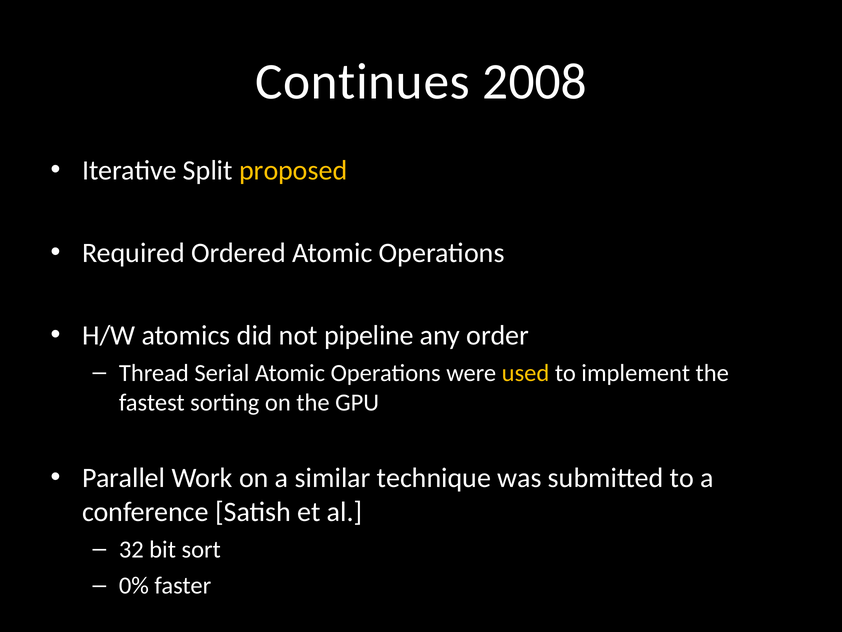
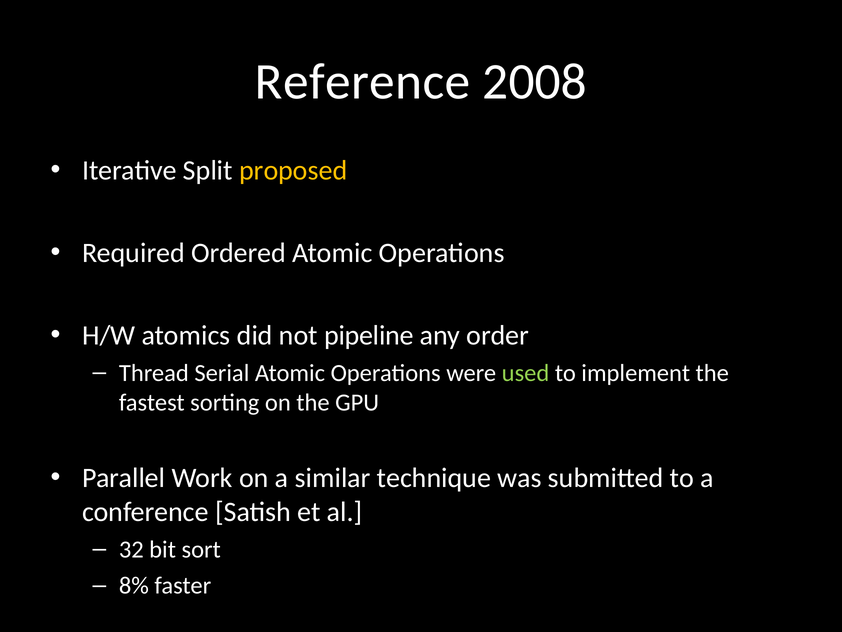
Continues: Continues -> Reference
used colour: yellow -> light green
0%: 0% -> 8%
